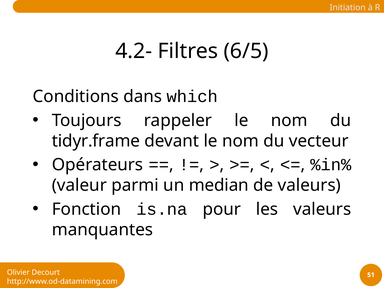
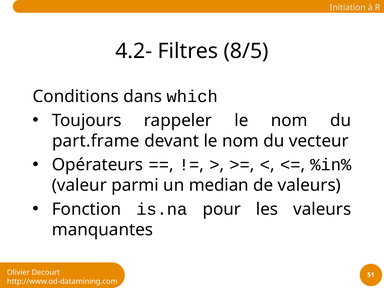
6/5: 6/5 -> 8/5
tidyr.frame: tidyr.frame -> part.frame
